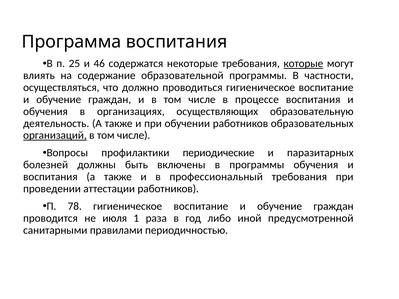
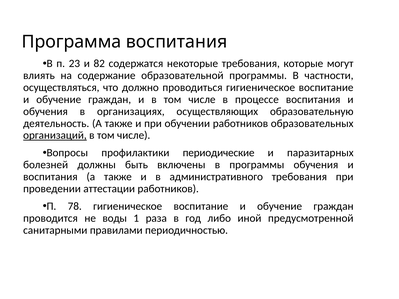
25: 25 -> 23
46: 46 -> 82
которые underline: present -> none
профессиональный: профессиональный -> административного
июля: июля -> воды
